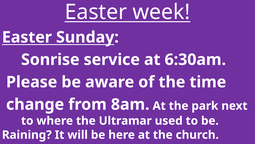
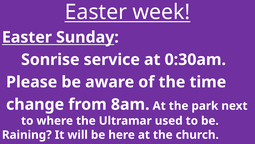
6:30am: 6:30am -> 0:30am
